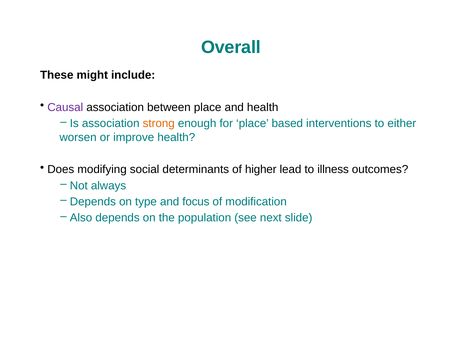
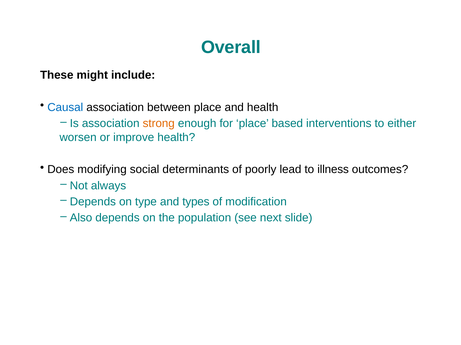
Causal colour: purple -> blue
higher: higher -> poorly
focus: focus -> types
